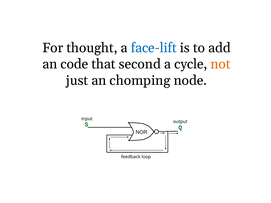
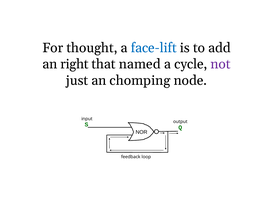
code: code -> right
second: second -> named
not colour: orange -> purple
